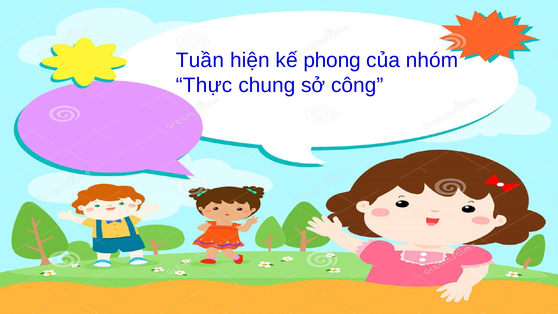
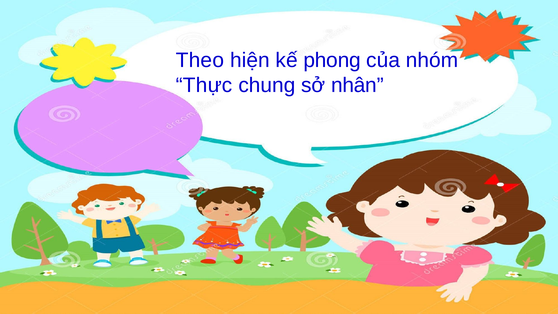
Tuần: Tuần -> Theo
công: công -> nhân
